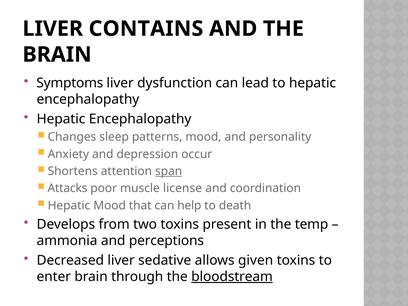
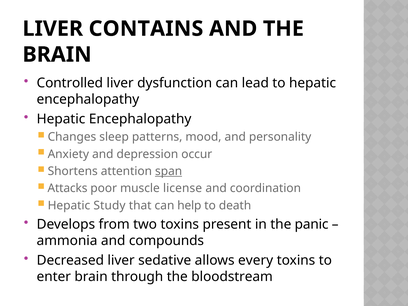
Symptoms: Symptoms -> Controlled
Hepatic Mood: Mood -> Study
temp: temp -> panic
perceptions: perceptions -> compounds
given: given -> every
bloodstream underline: present -> none
